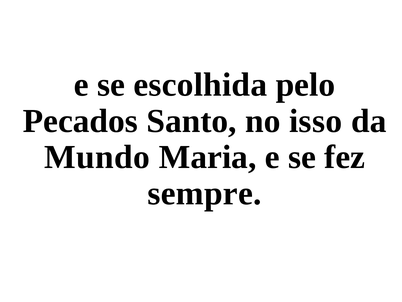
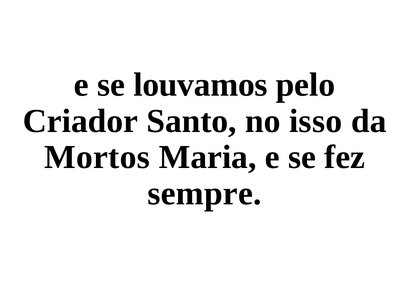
escolhida: escolhida -> louvamos
Pecados: Pecados -> Criador
Mundo: Mundo -> Mortos
